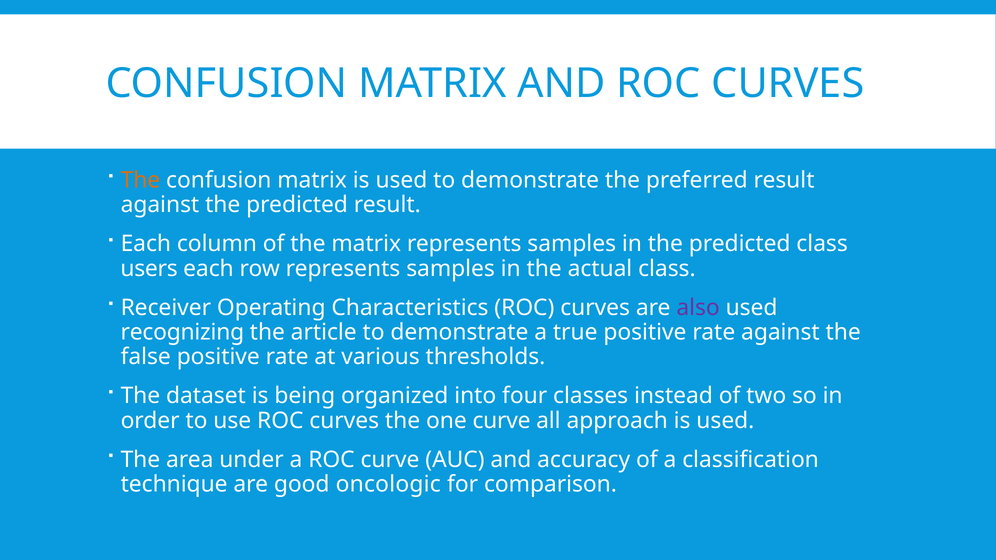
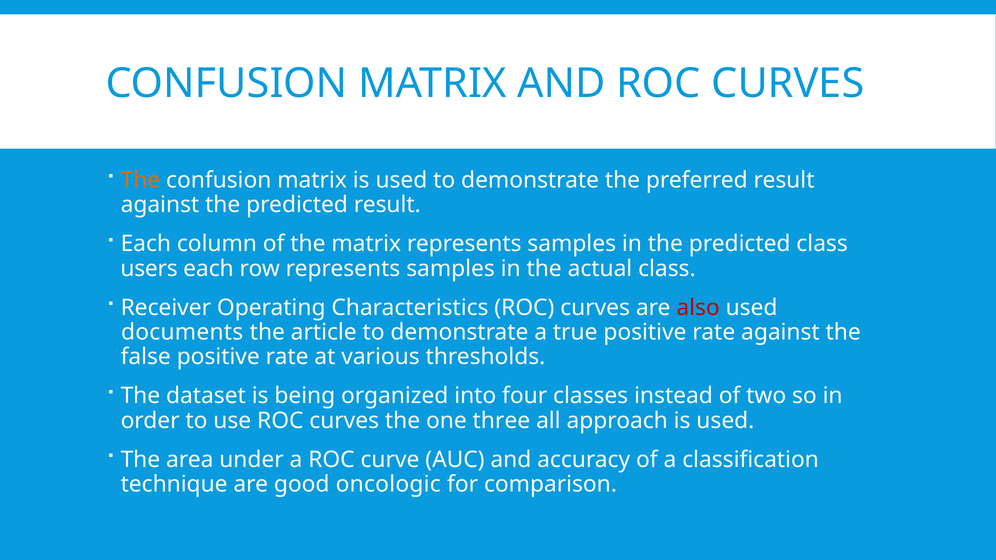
also colour: purple -> red
recognizing: recognizing -> documents
one curve: curve -> three
